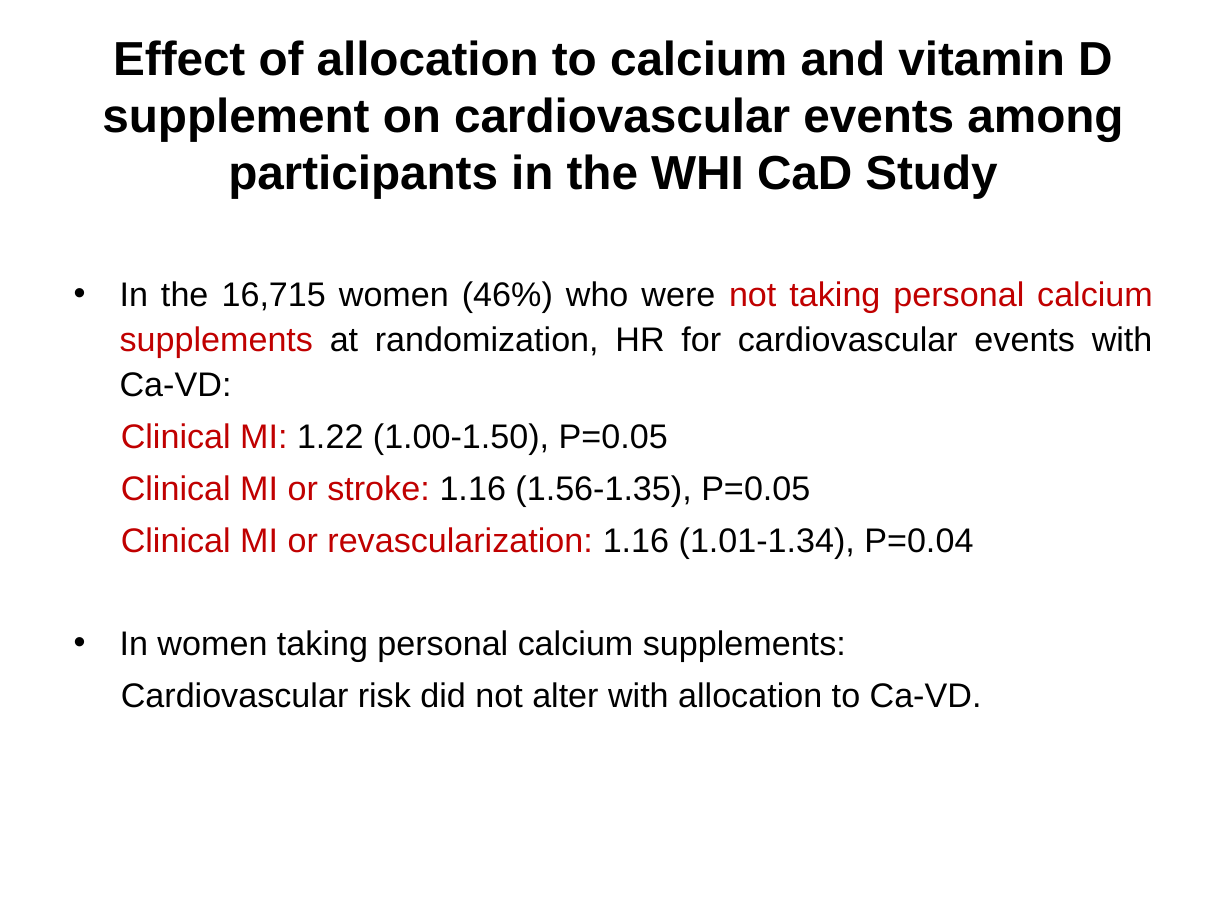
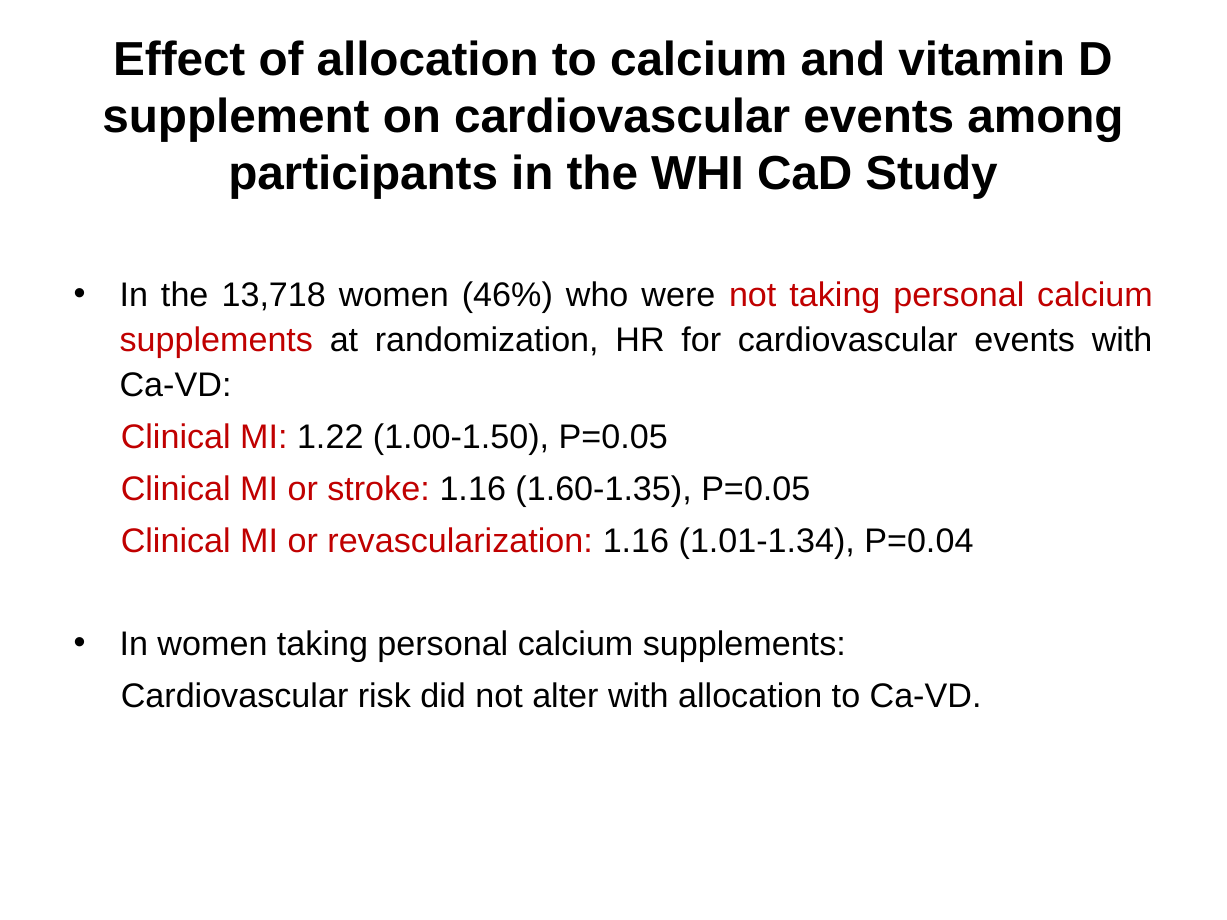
16,715: 16,715 -> 13,718
1.56-1.35: 1.56-1.35 -> 1.60-1.35
